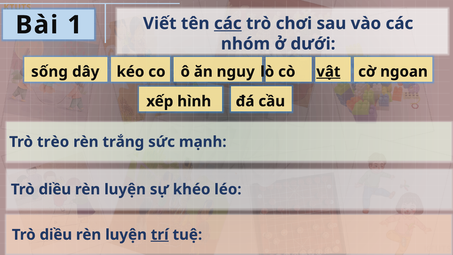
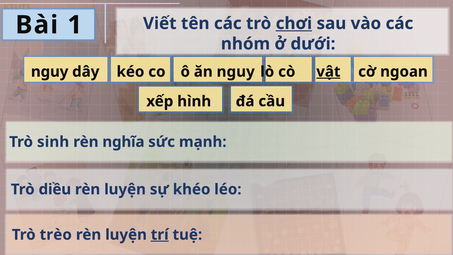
các at (228, 23) underline: present -> none
chơi underline: none -> present
sống at (49, 72): sống -> nguy
trèo: trèo -> sinh
trắng: trắng -> nghĩa
diều at (56, 235): diều -> trèo
